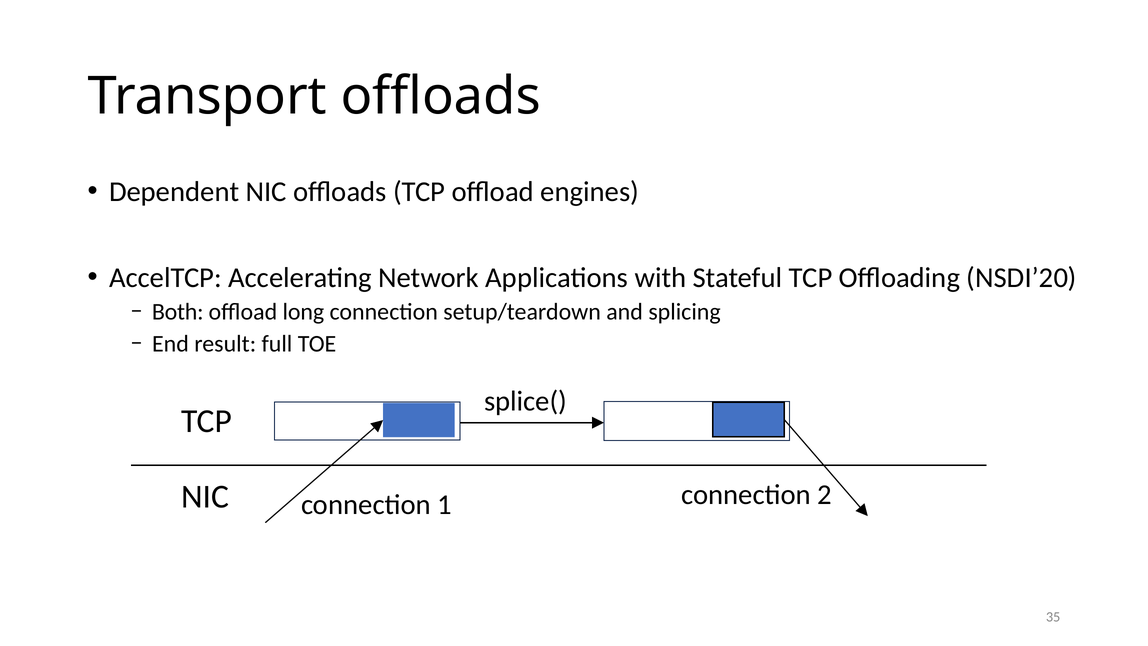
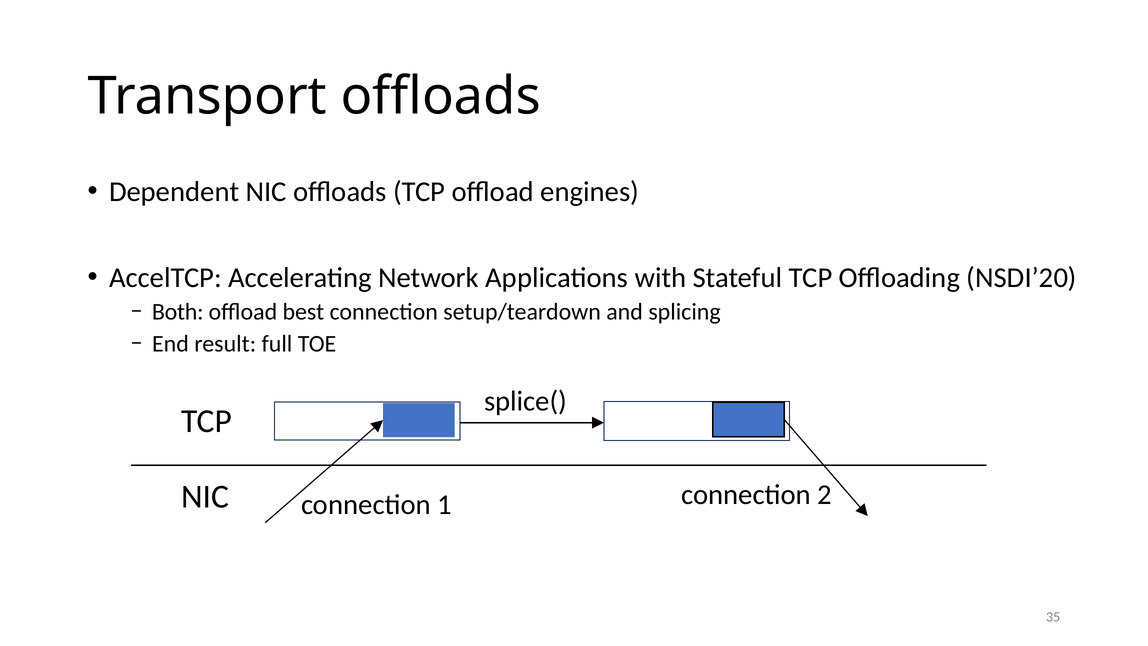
long: long -> best
